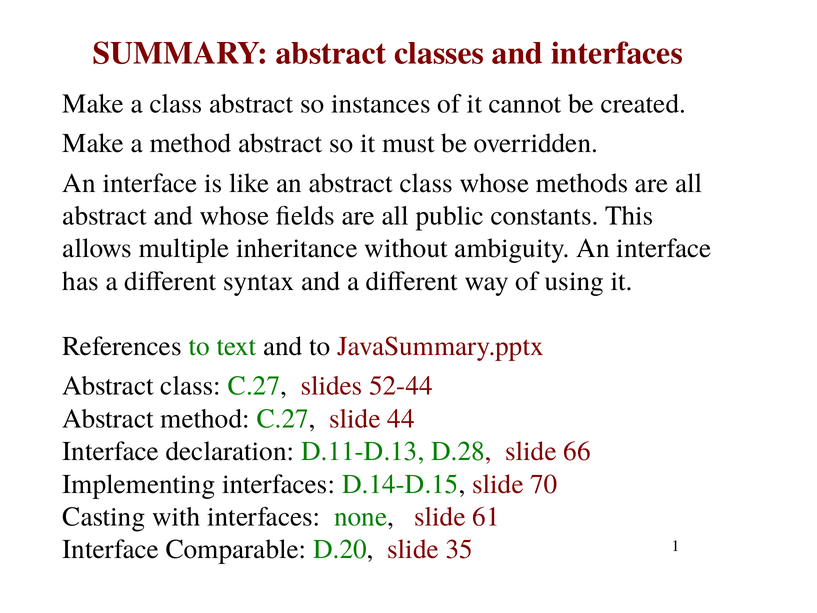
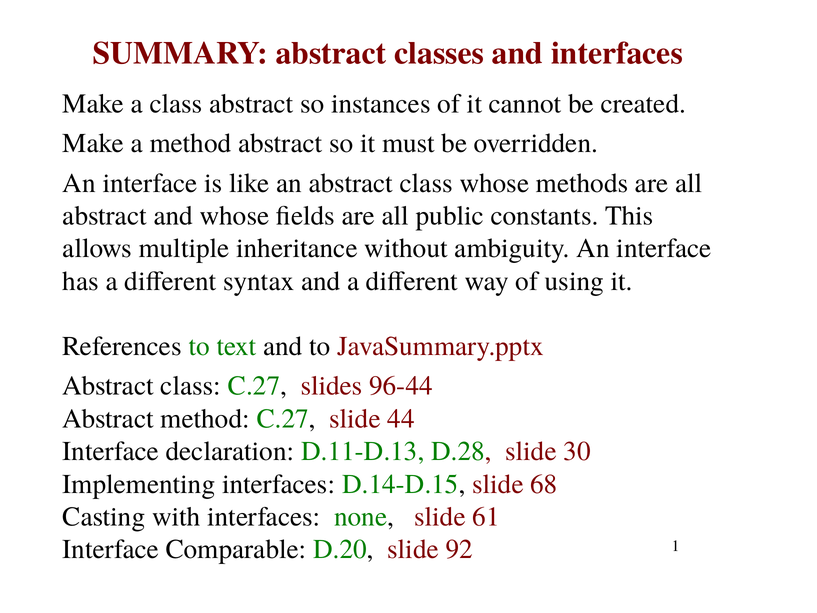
52-44: 52-44 -> 96-44
66: 66 -> 30
70: 70 -> 68
35: 35 -> 92
